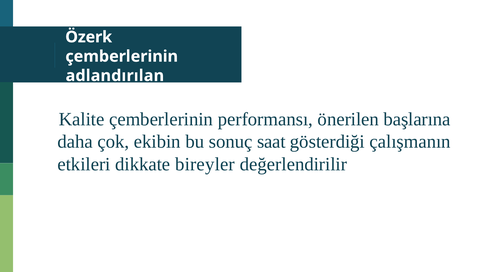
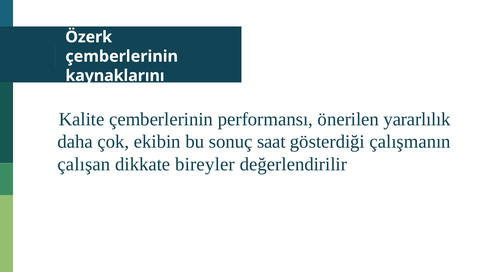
adlandırılan: adlandırılan -> kaynaklarını
başlarına: başlarına -> yararlılık
etkileri: etkileri -> çalışan
